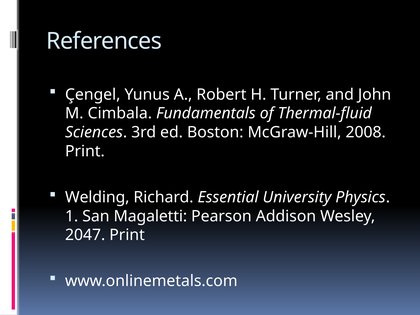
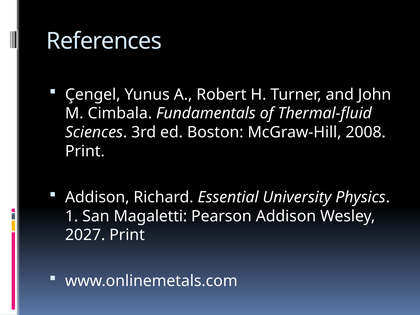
Welding at (97, 197): Welding -> Addison
2047: 2047 -> 2027
